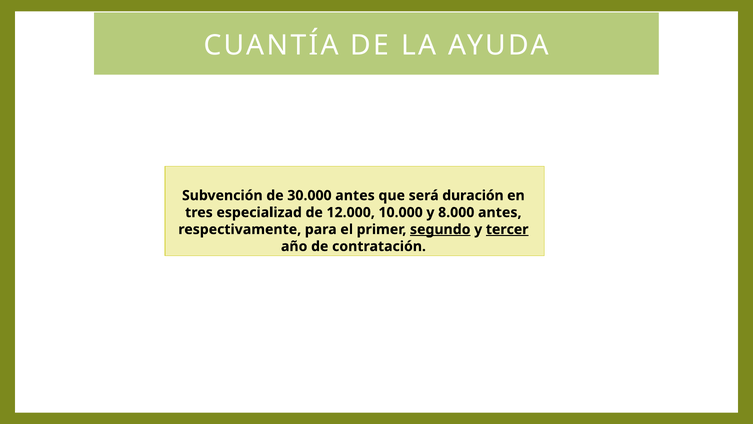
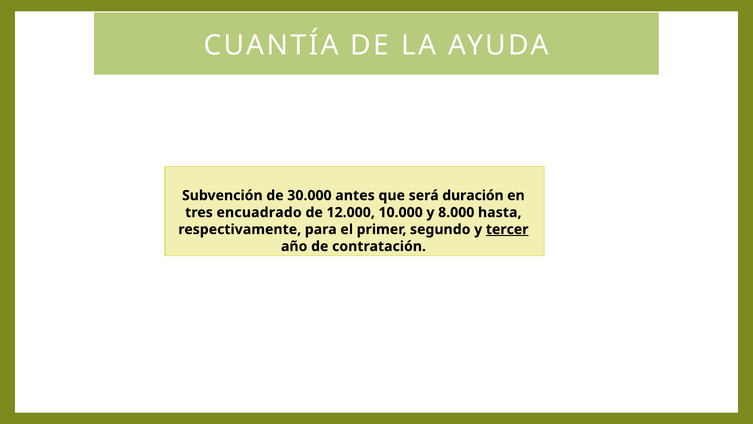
especializad: especializad -> encuadrado
8.000 antes: antes -> hasta
segundo underline: present -> none
